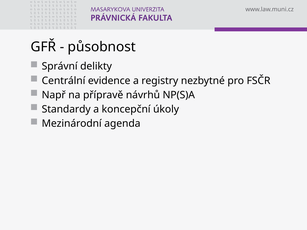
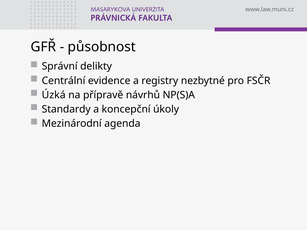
Např: Např -> Úzká
